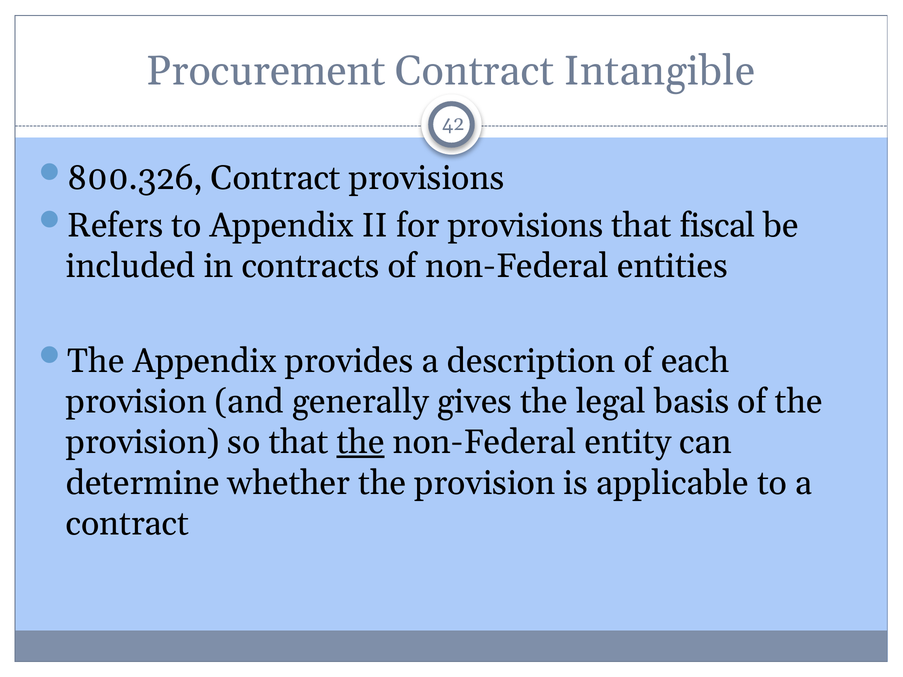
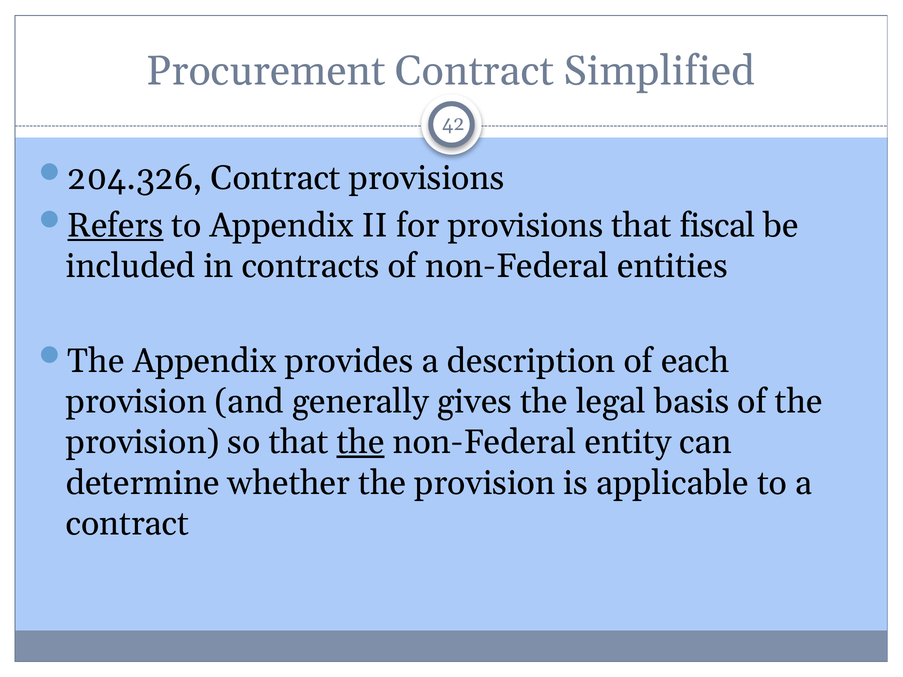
Intangible: Intangible -> Simplified
800.326: 800.326 -> 204.326
Refers underline: none -> present
